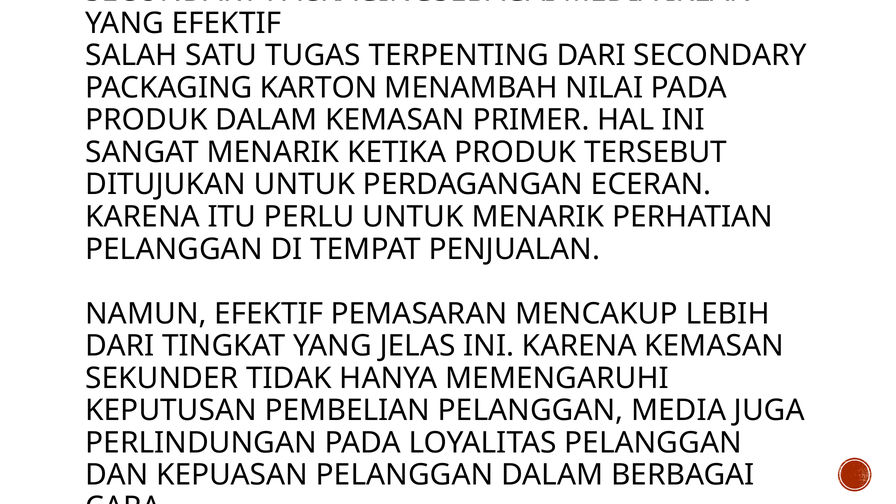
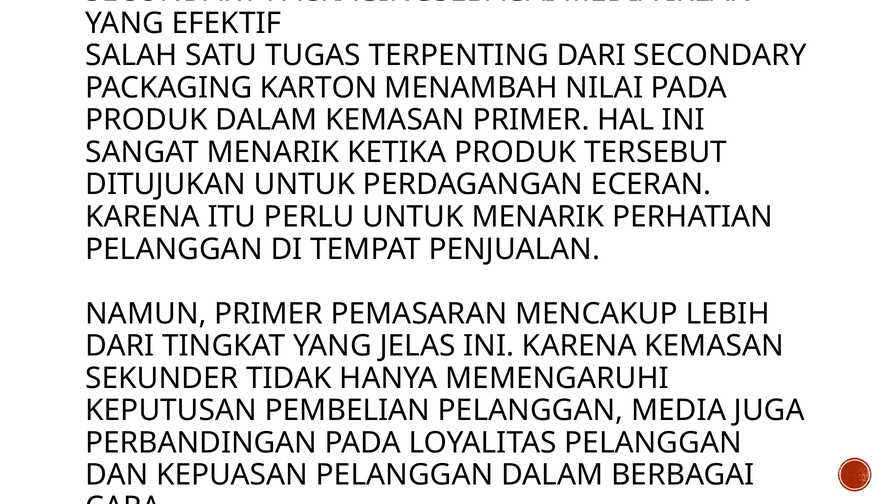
NAMUN EFEKTIF: EFEKTIF -> PRIMER
PERLINDUNGAN: PERLINDUNGAN -> PERBANDINGAN
